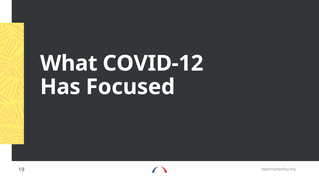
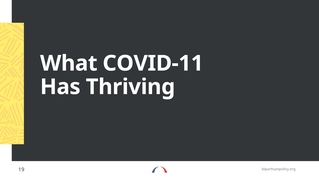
COVID-12: COVID-12 -> COVID-11
Focused: Focused -> Thriving
